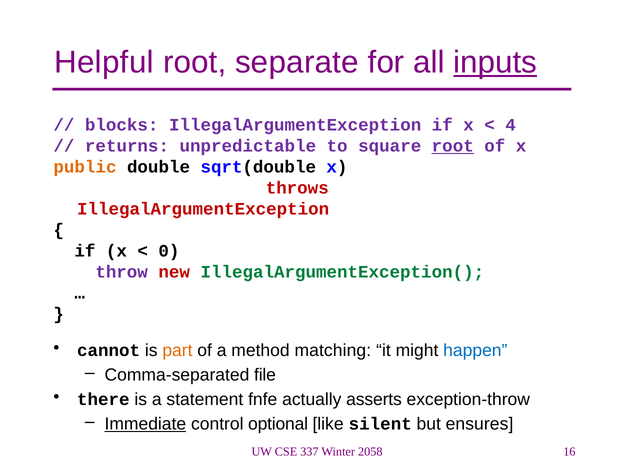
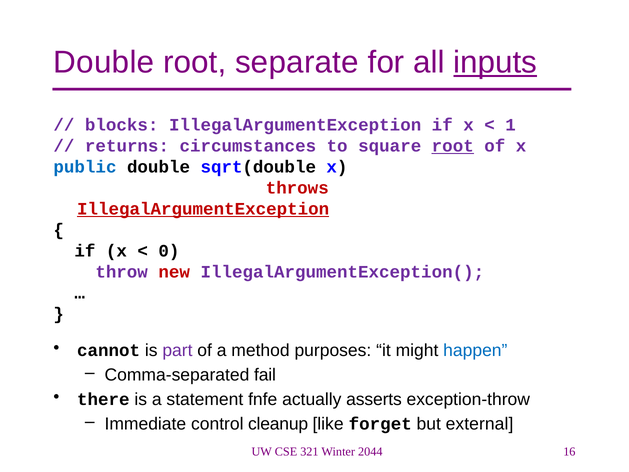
Helpful at (104, 62): Helpful -> Double
4: 4 -> 1
unpredictable: unpredictable -> circumstances
public colour: orange -> blue
IllegalArgumentException at (203, 209) underline: none -> present
IllegalArgumentException( colour: green -> purple
part colour: orange -> purple
matching: matching -> purposes
file: file -> fail
Immediate underline: present -> none
optional: optional -> cleanup
silent: silent -> forget
ensures: ensures -> external
337: 337 -> 321
2058: 2058 -> 2044
